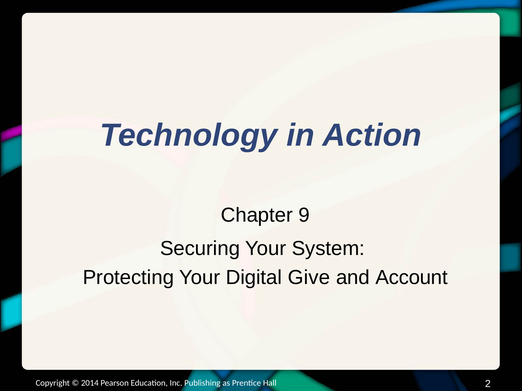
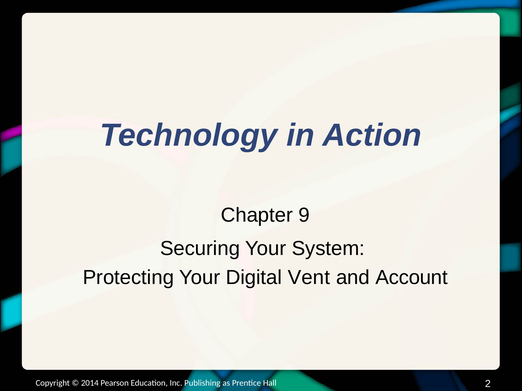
Give: Give -> Vent
